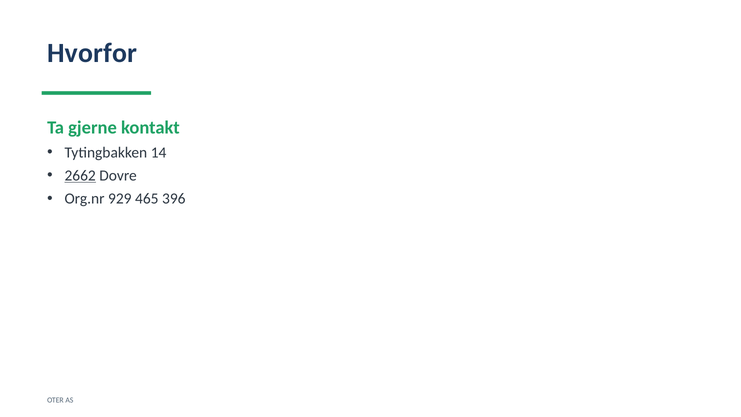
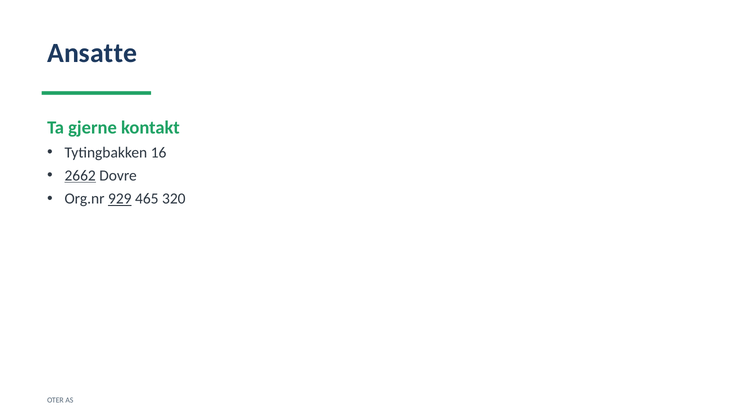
Hvorfor: Hvorfor -> Ansatte
14: 14 -> 16
929 underline: none -> present
396: 396 -> 320
